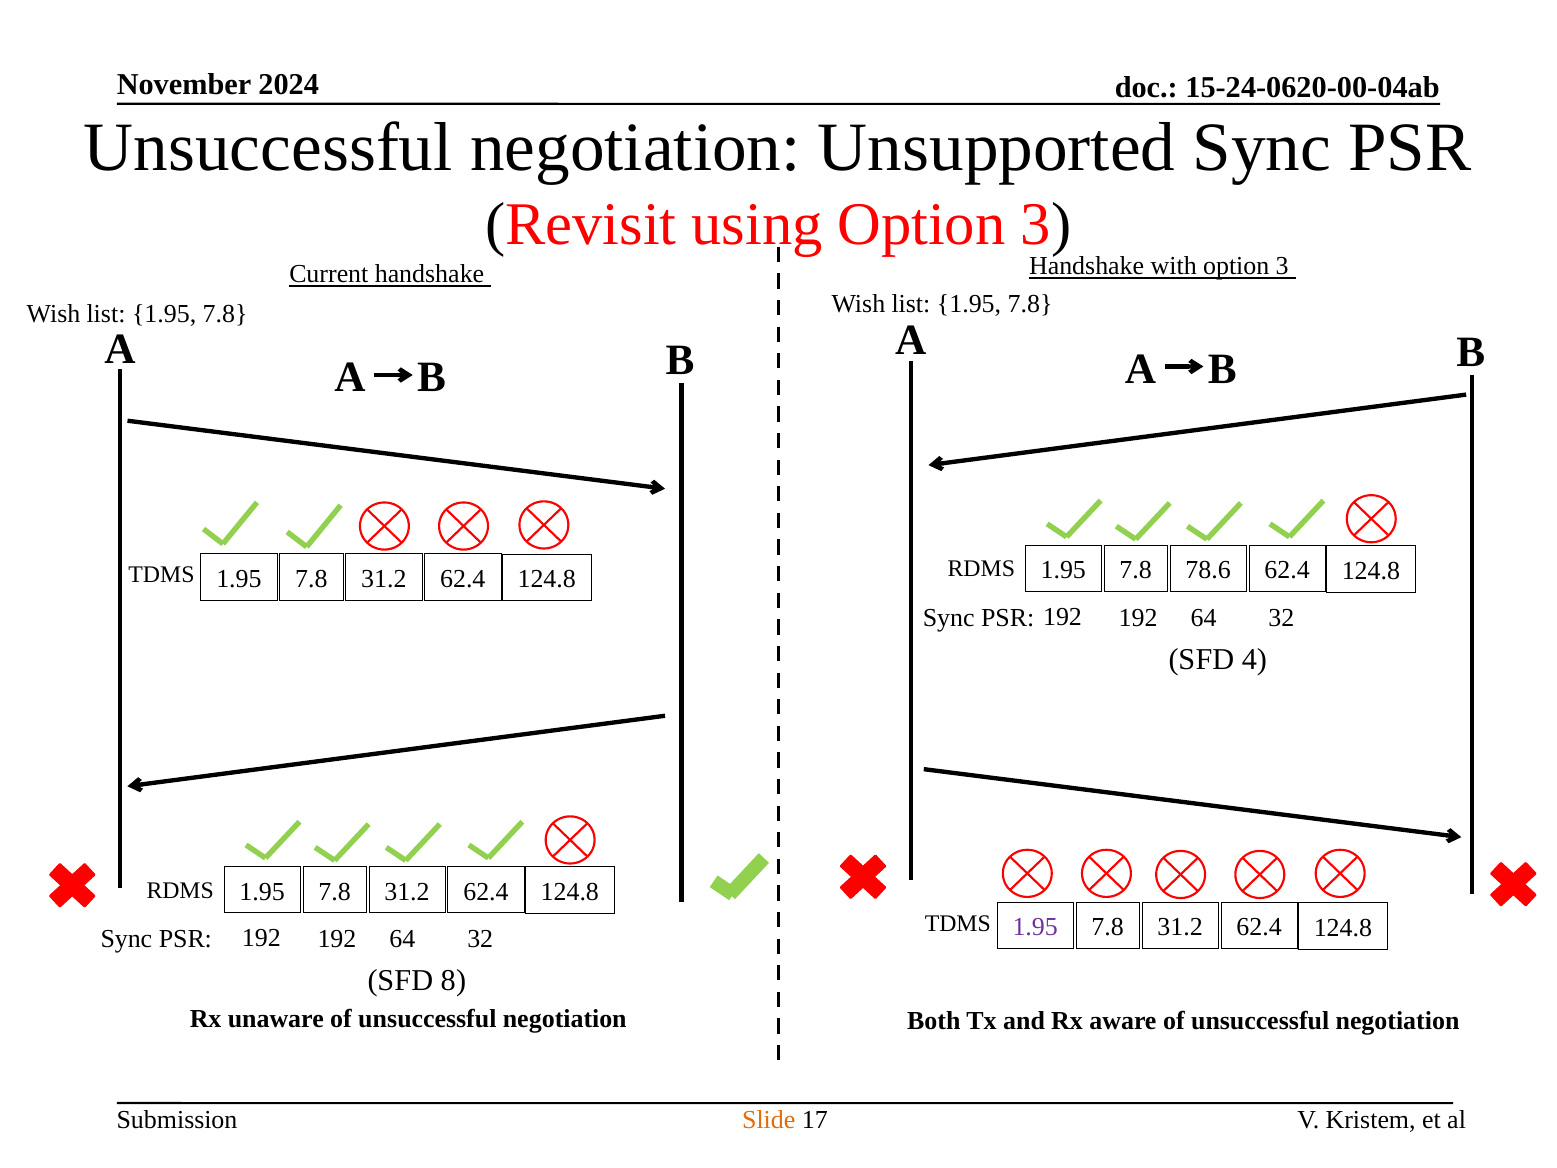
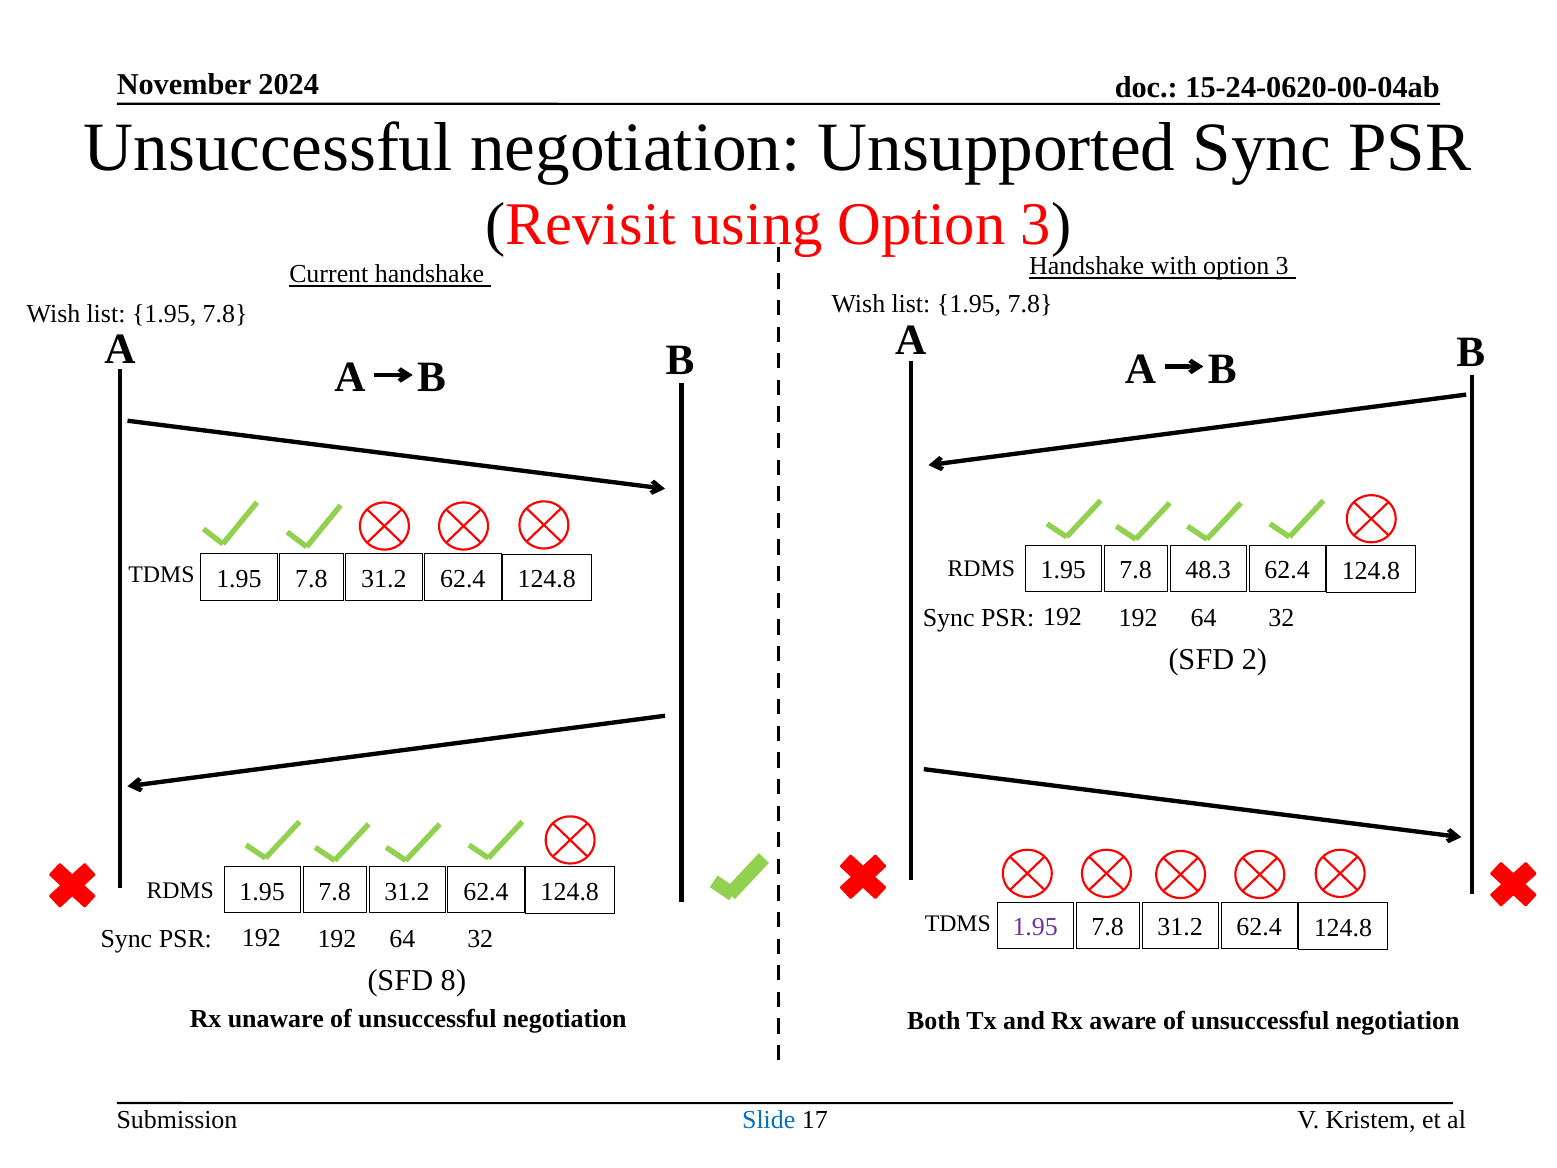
78.6: 78.6 -> 48.3
4: 4 -> 2
Slide colour: orange -> blue
